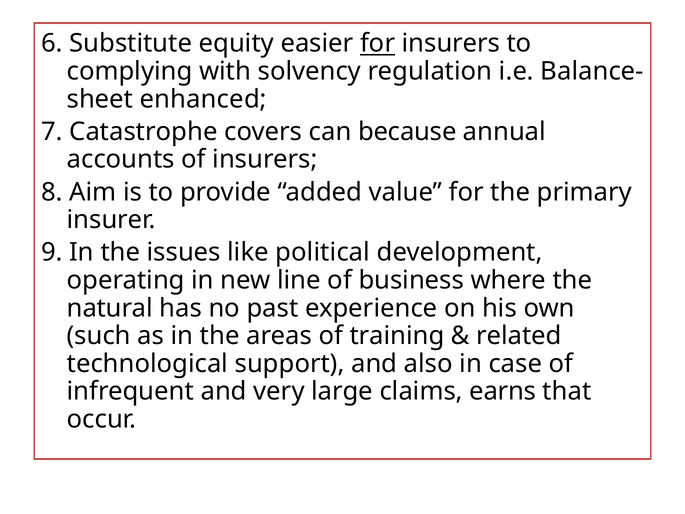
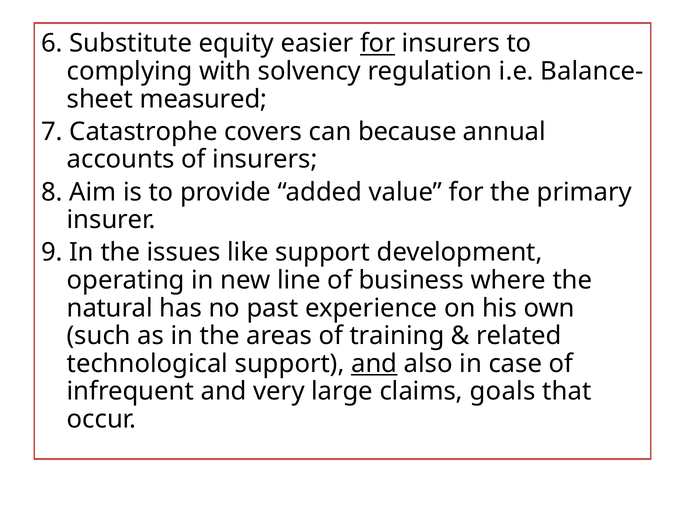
enhanced: enhanced -> measured
like political: political -> support
and at (374, 363) underline: none -> present
earns: earns -> goals
